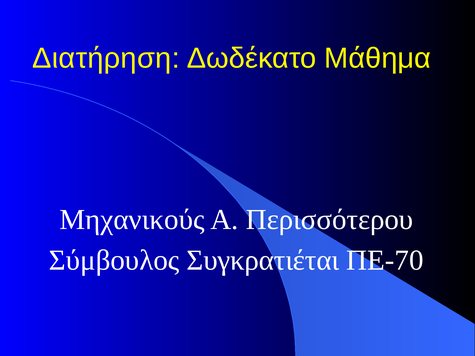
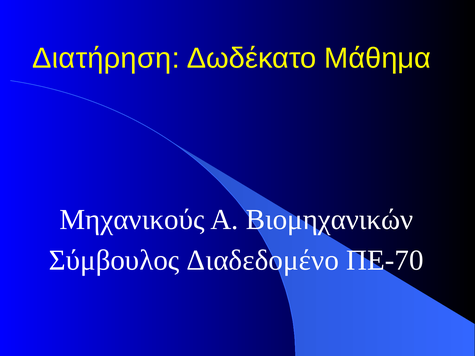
Περισσότερου: Περισσότερου -> Βιομηχανικών
Συγκρατιέται: Συγκρατιέται -> Διαδεδομένο
